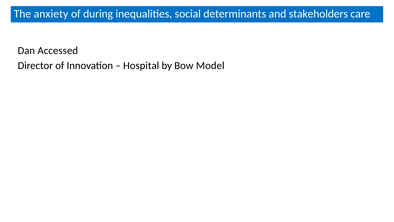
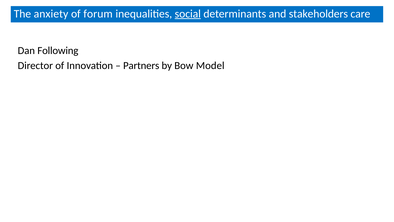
during: during -> forum
social underline: none -> present
Accessed: Accessed -> Following
Hospital: Hospital -> Partners
